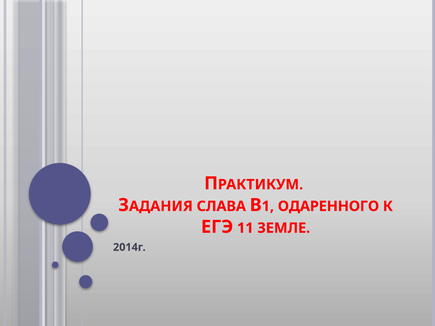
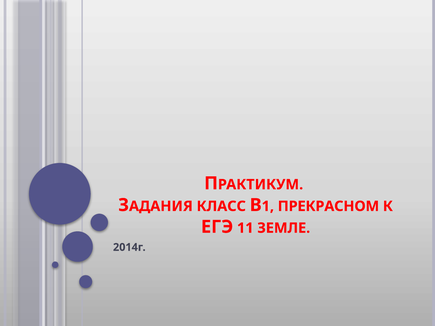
СЛАВА: СЛАВА -> КЛАСС
ОДАРЕННОГО: ОДАРЕННОГО -> ПРЕКРАСНОМ
